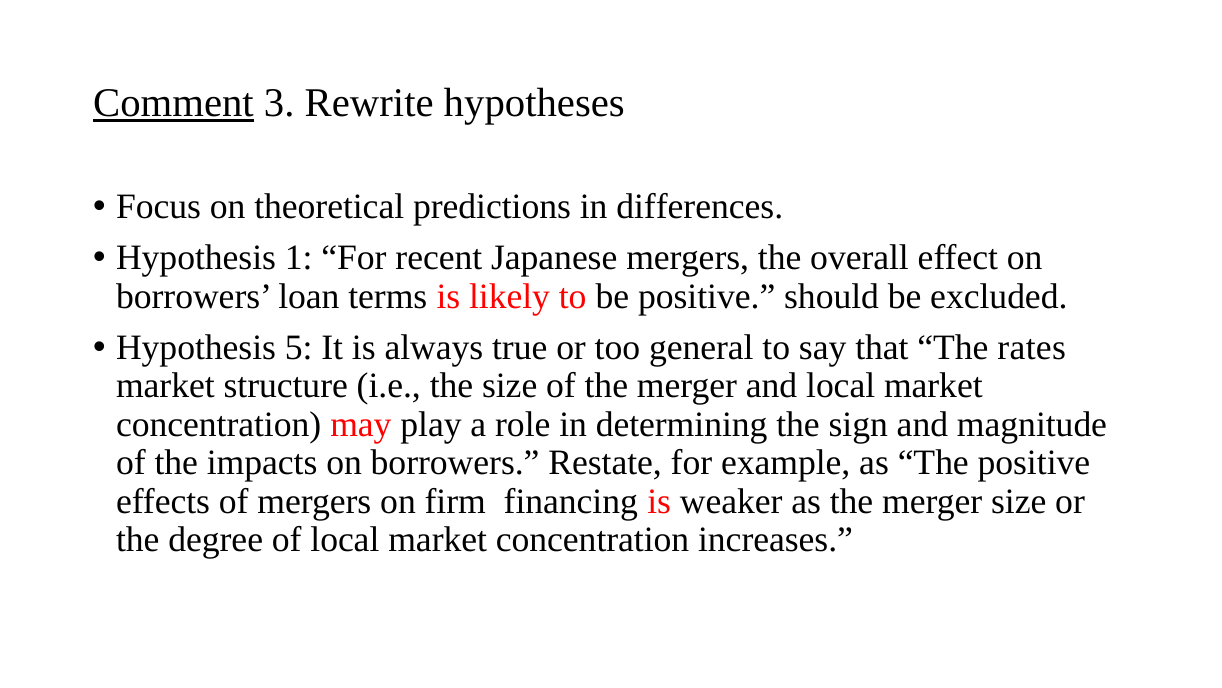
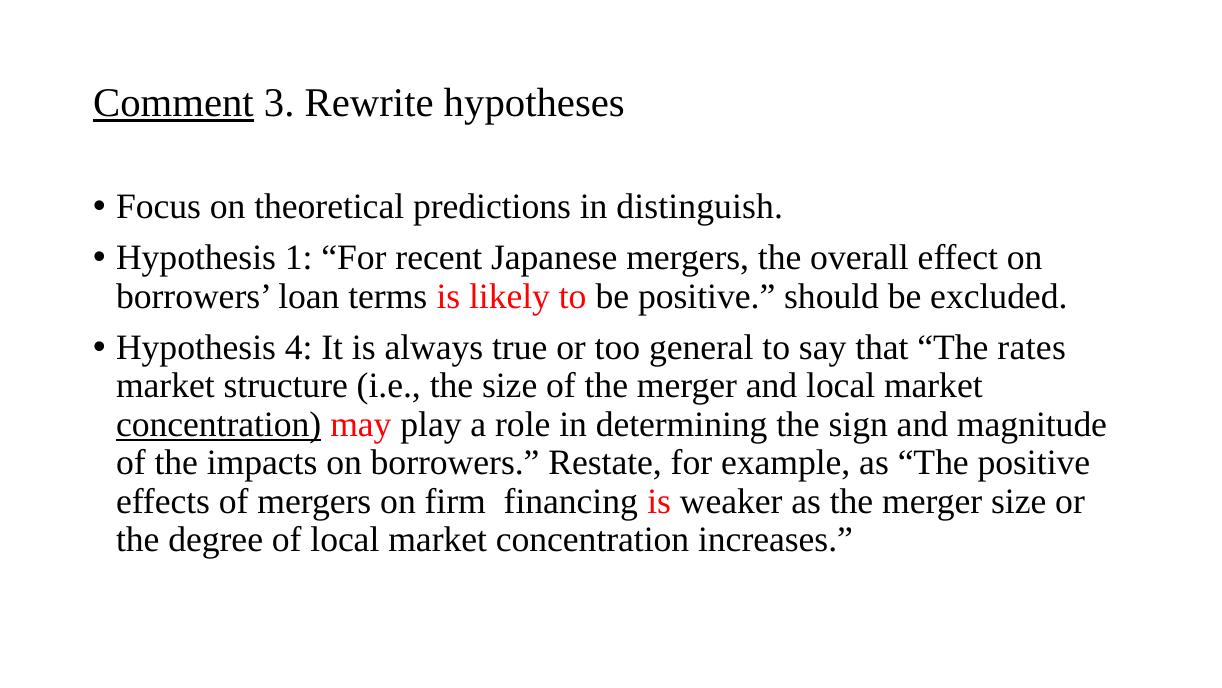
differences: differences -> distinguish
5: 5 -> 4
concentration at (219, 424) underline: none -> present
